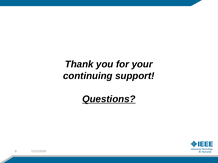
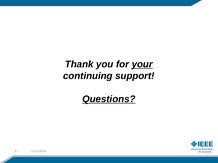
your underline: none -> present
